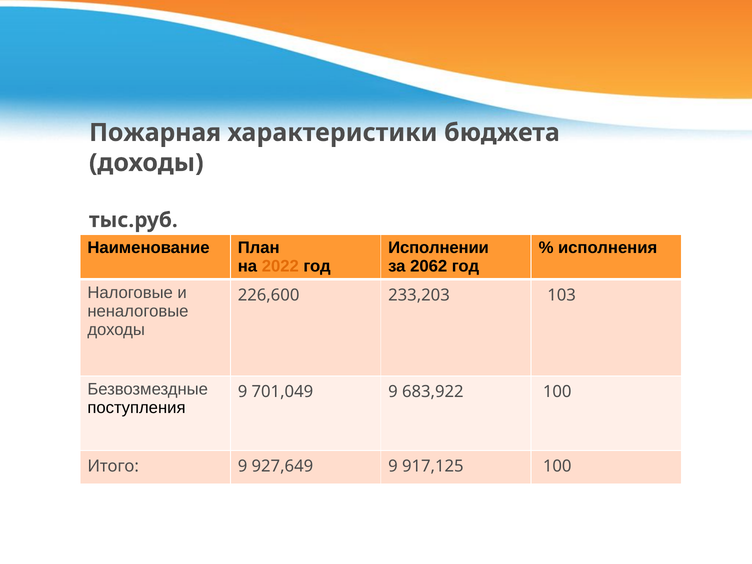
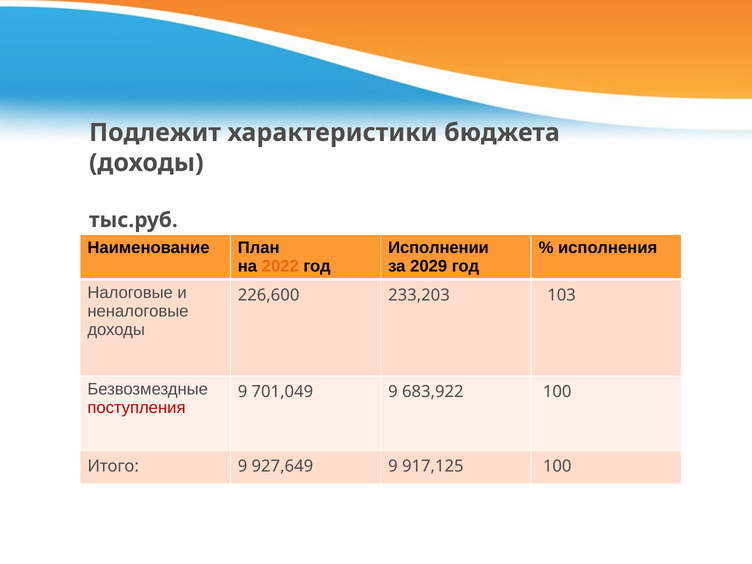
Пожарная: Пожарная -> Подлежит
2062: 2062 -> 2029
поступления colour: black -> red
